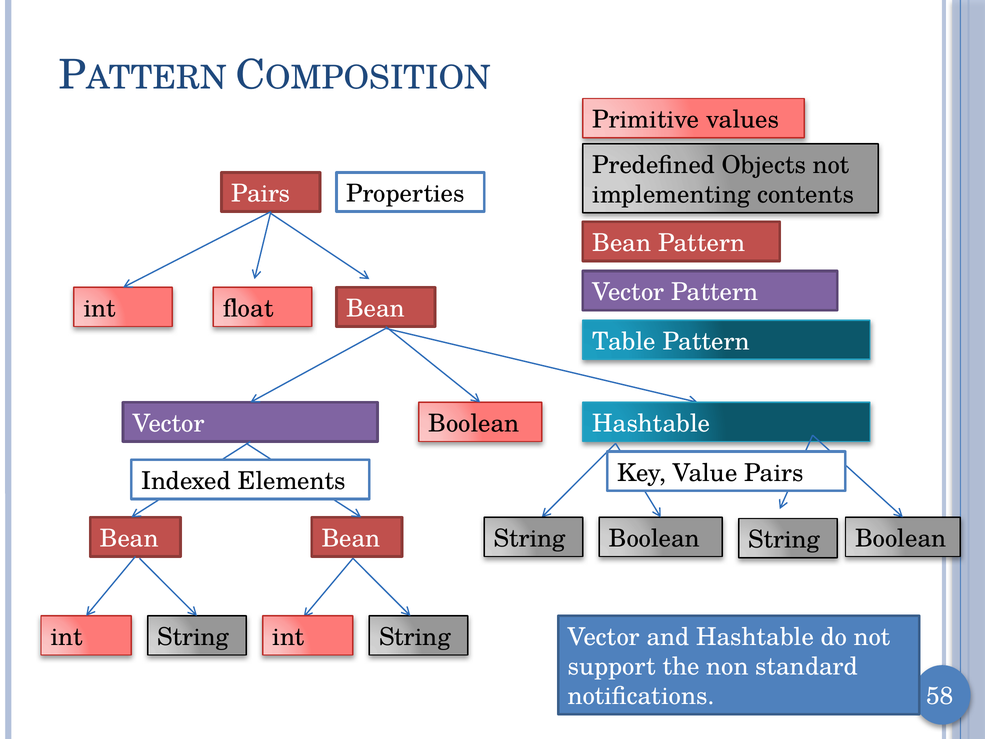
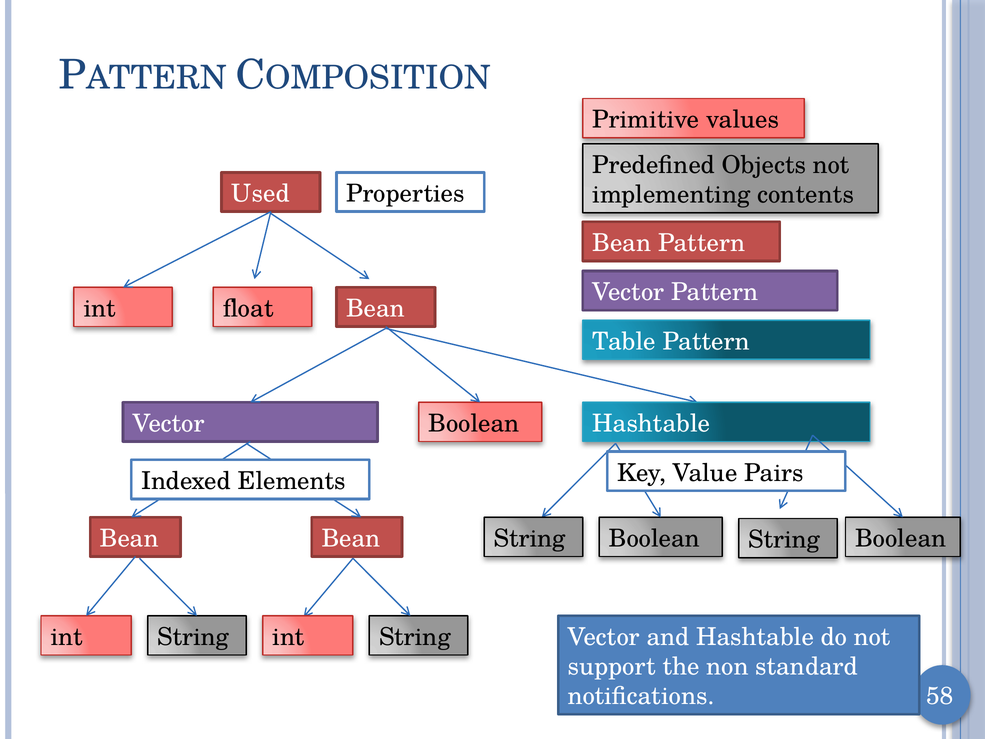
Pairs at (261, 194): Pairs -> Used
